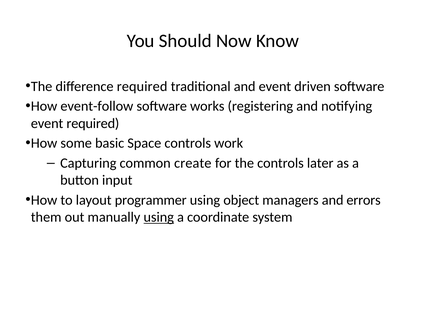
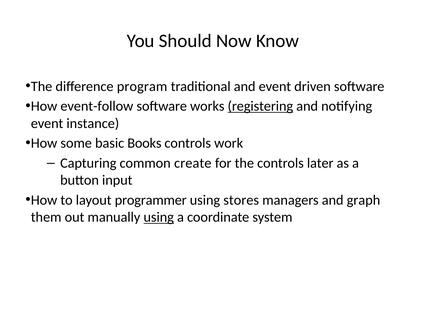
difference required: required -> program
registering underline: none -> present
event required: required -> instance
Space: Space -> Books
object: object -> stores
errors: errors -> graph
